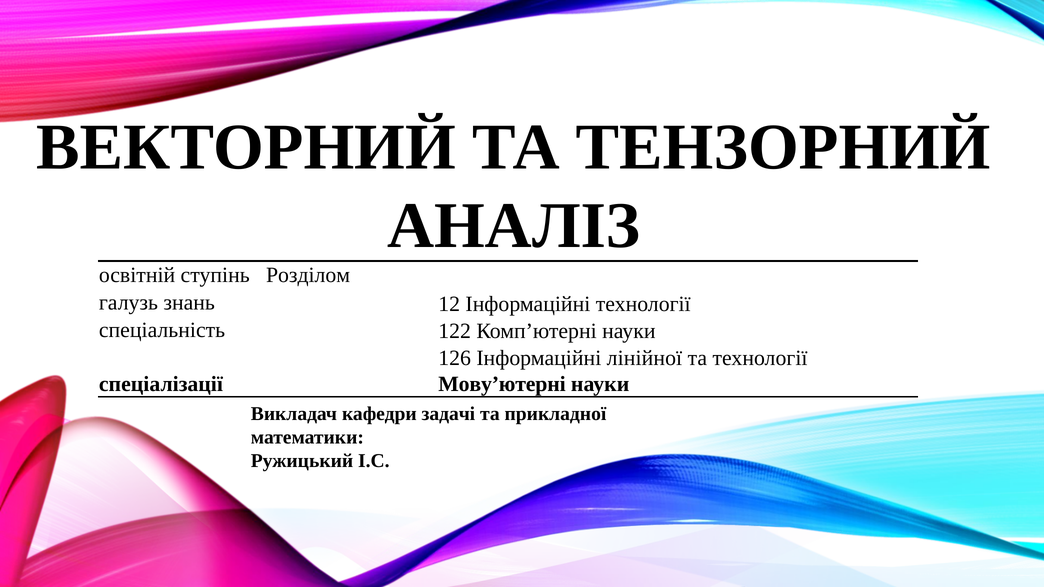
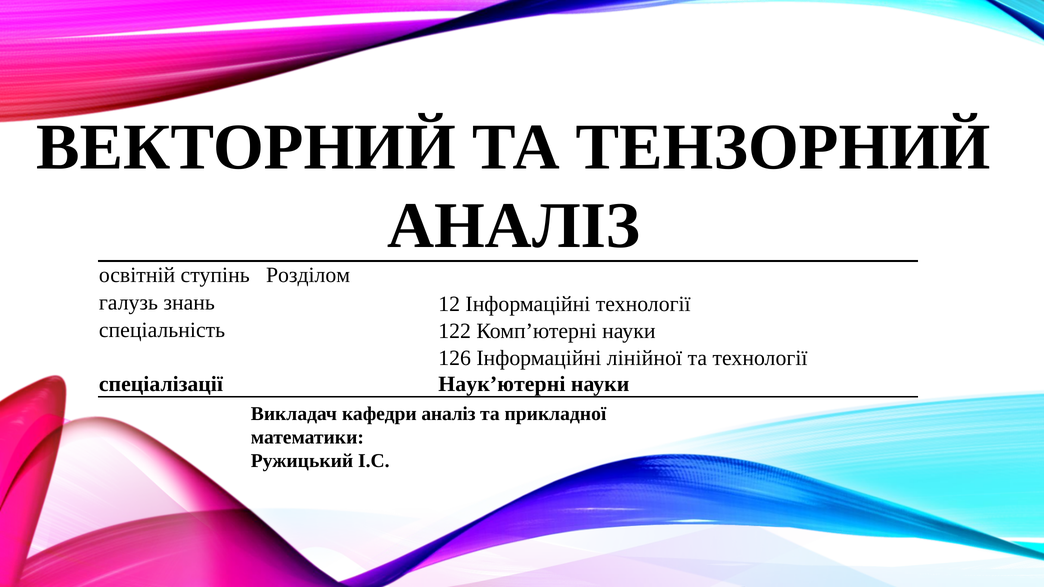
Мову’ютерні: Мову’ютерні -> Наук’ютерні
кафедри задачі: задачі -> аналіз
